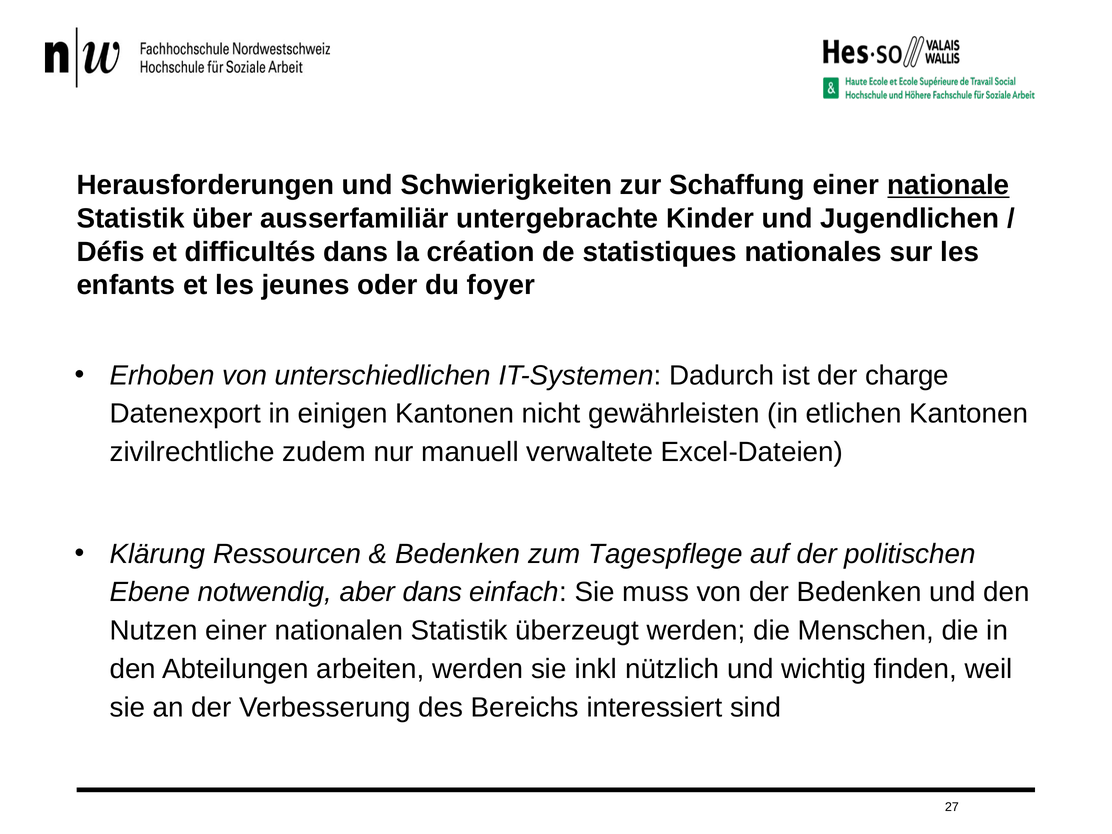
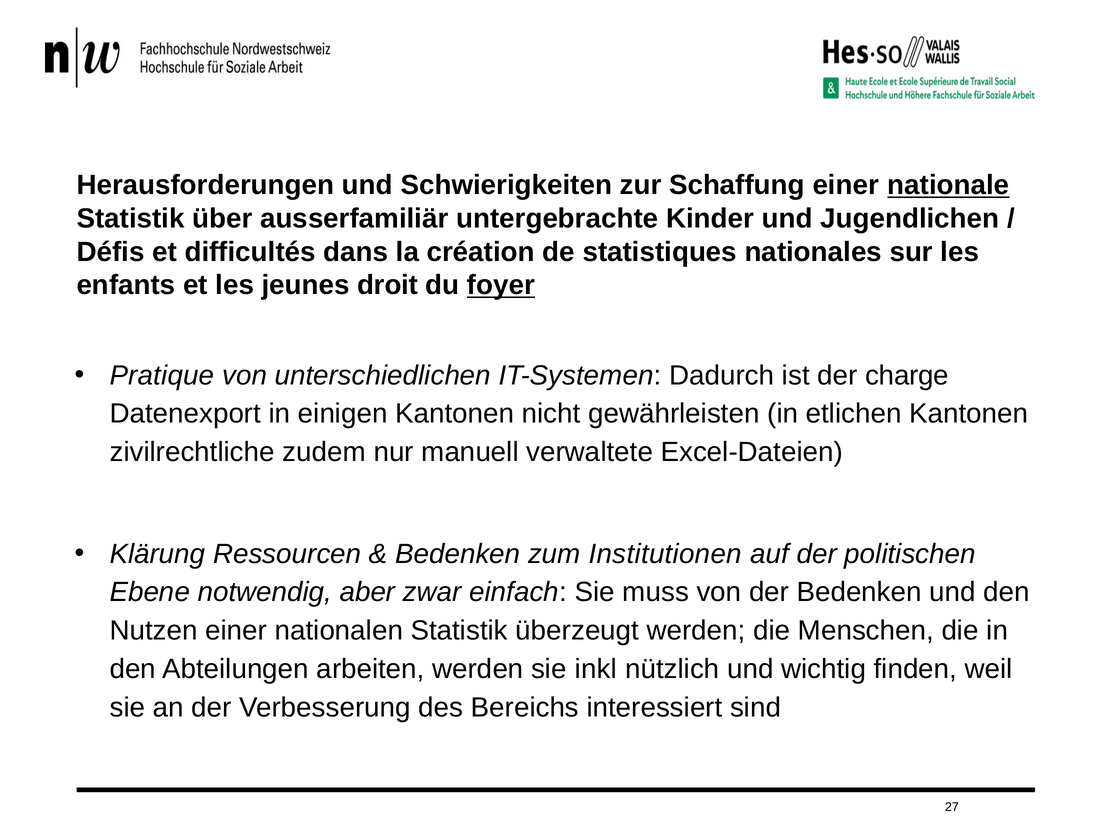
oder: oder -> droit
foyer underline: none -> present
Erhoben: Erhoben -> Pratique
Tagespflege: Tagespflege -> Institutionen
aber dans: dans -> zwar
